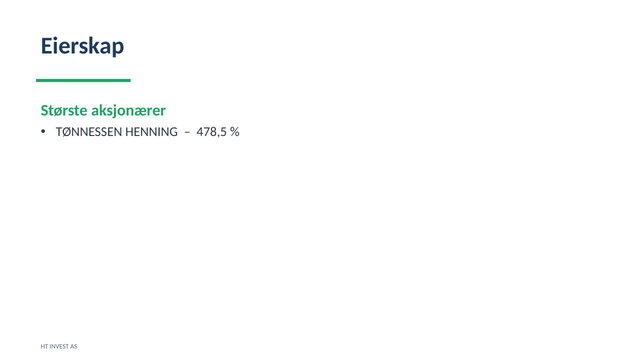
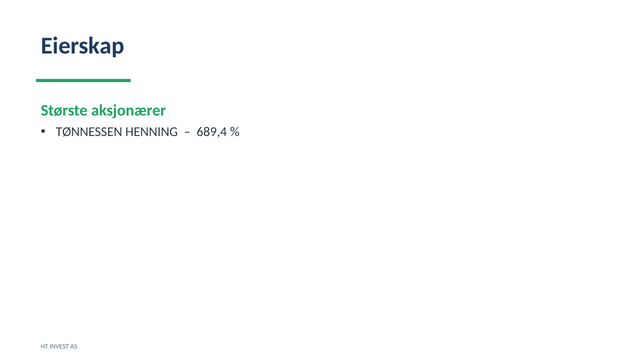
478,5: 478,5 -> 689,4
